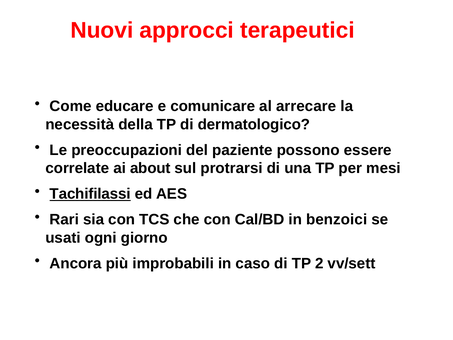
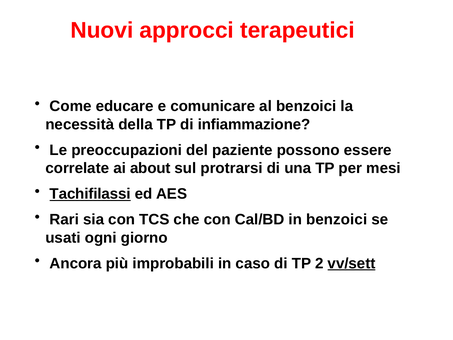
al arrecare: arrecare -> benzoici
dermatologico: dermatologico -> infiammazione
vv/sett underline: none -> present
